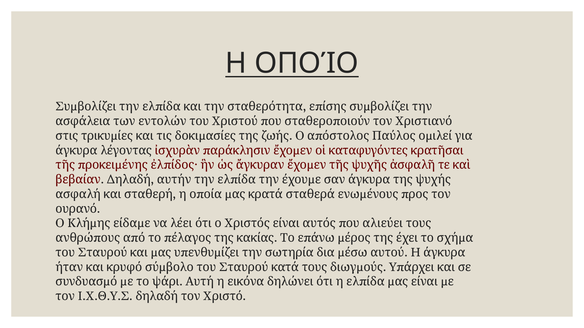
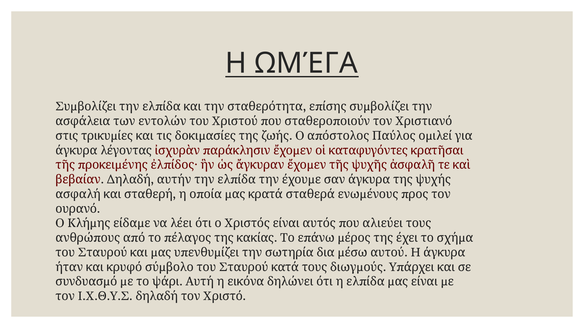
ΟΠΟΊΟ: ΟΠΟΊΟ -> ΩΜΈΓΑ
